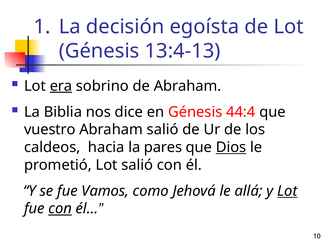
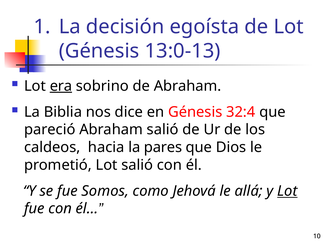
13:4-13: 13:4-13 -> 13:0-13
44:4: 44:4 -> 32:4
vuestro: vuestro -> pareció
Dios underline: present -> none
Vamos: Vamos -> Somos
con at (60, 209) underline: present -> none
